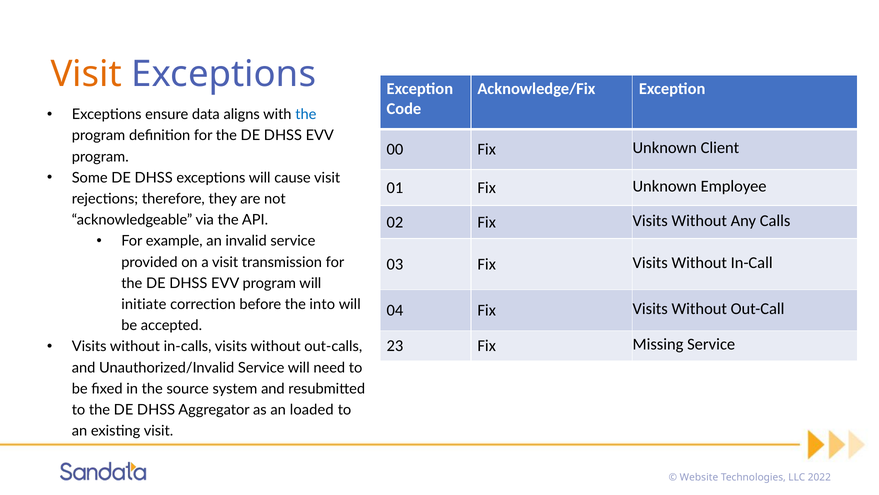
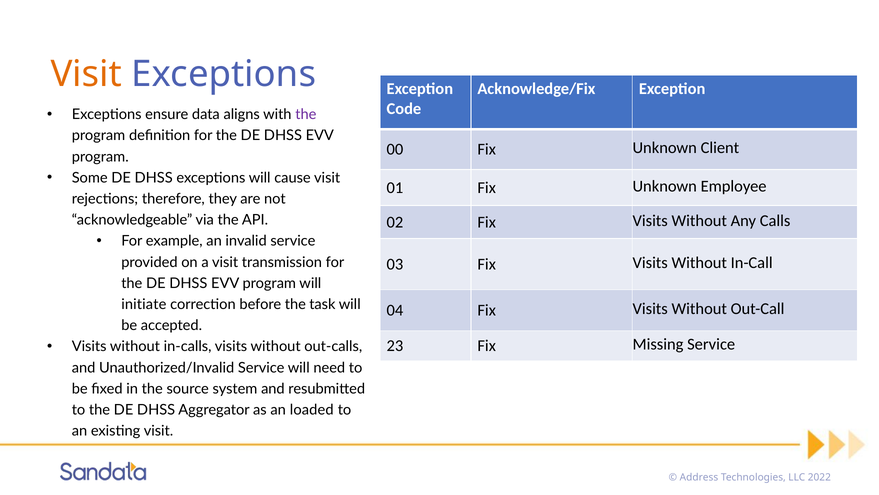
the at (306, 114) colour: blue -> purple
into: into -> task
Website: Website -> Address
